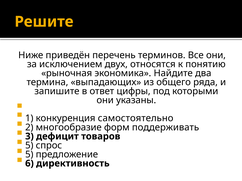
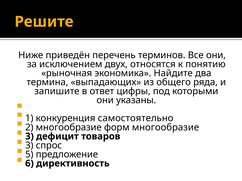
форм поддерживать: поддерживать -> многообразие
5 at (29, 146): 5 -> 3
